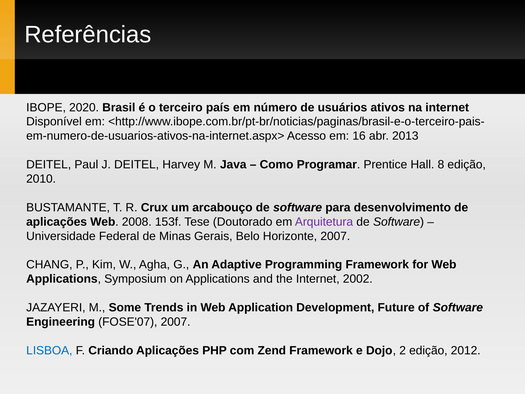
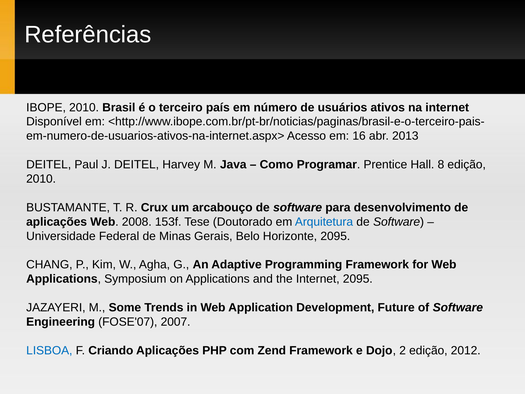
IBOPE 2020: 2020 -> 2010
Arquitetura colour: purple -> blue
Horizonte 2007: 2007 -> 2095
Internet 2002: 2002 -> 2095
